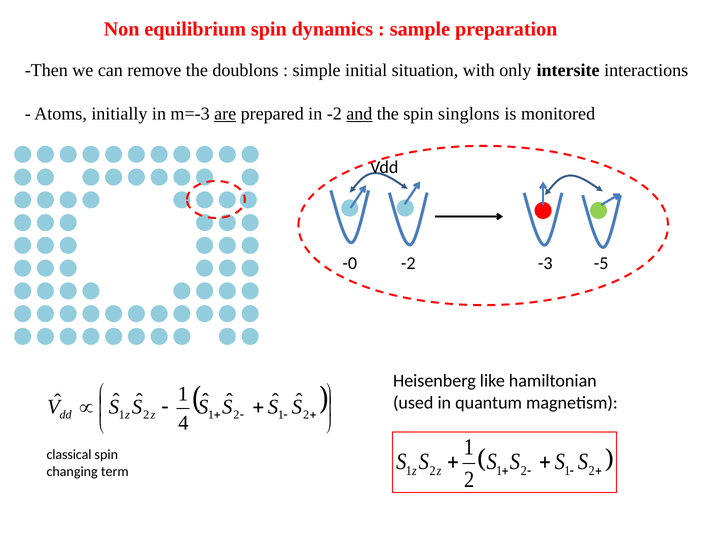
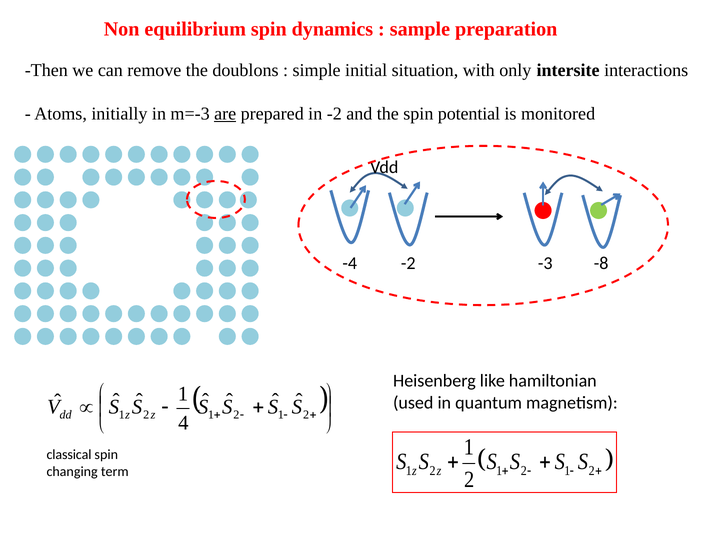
and underline: present -> none
singlons: singlons -> potential
-0: -0 -> -4
-5: -5 -> -8
